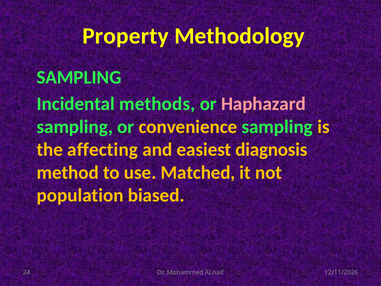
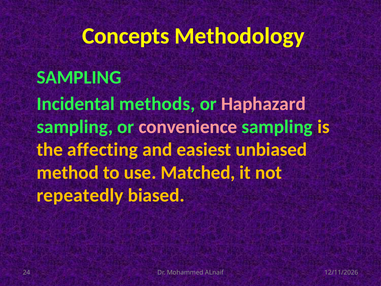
Property: Property -> Concepts
convenience colour: yellow -> pink
diagnosis: diagnosis -> unbiased
population: population -> repeatedly
